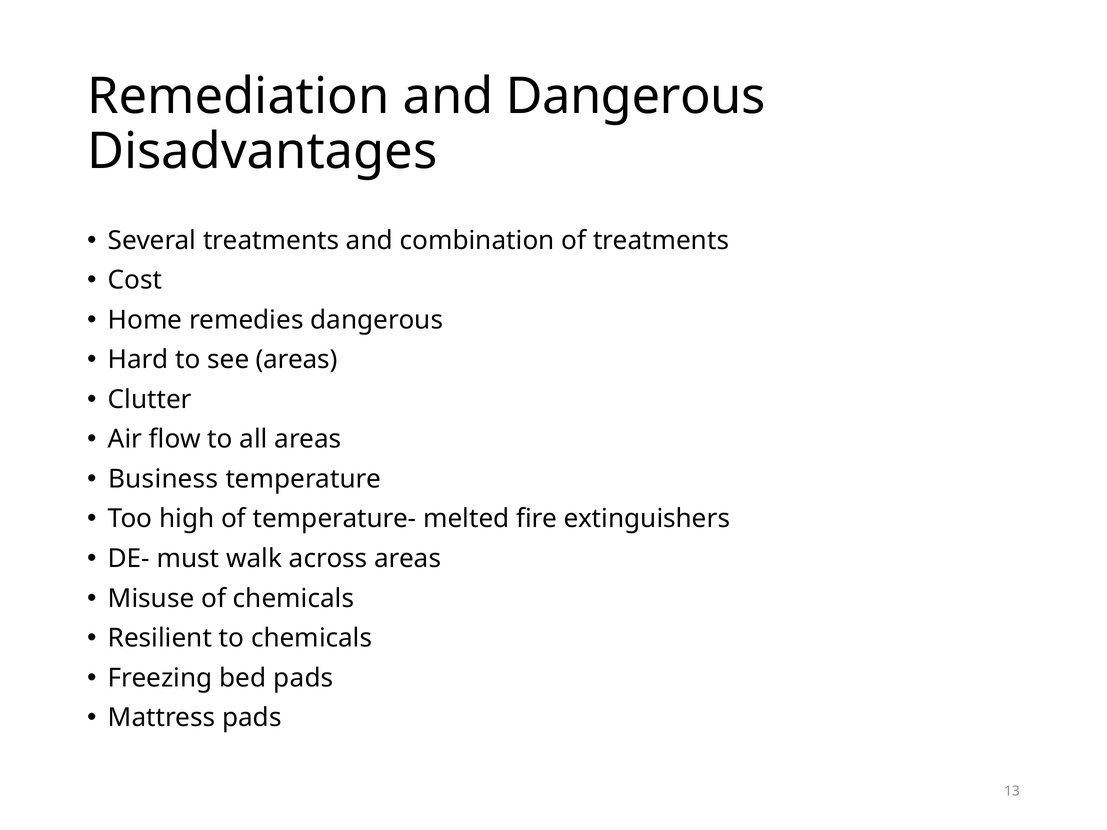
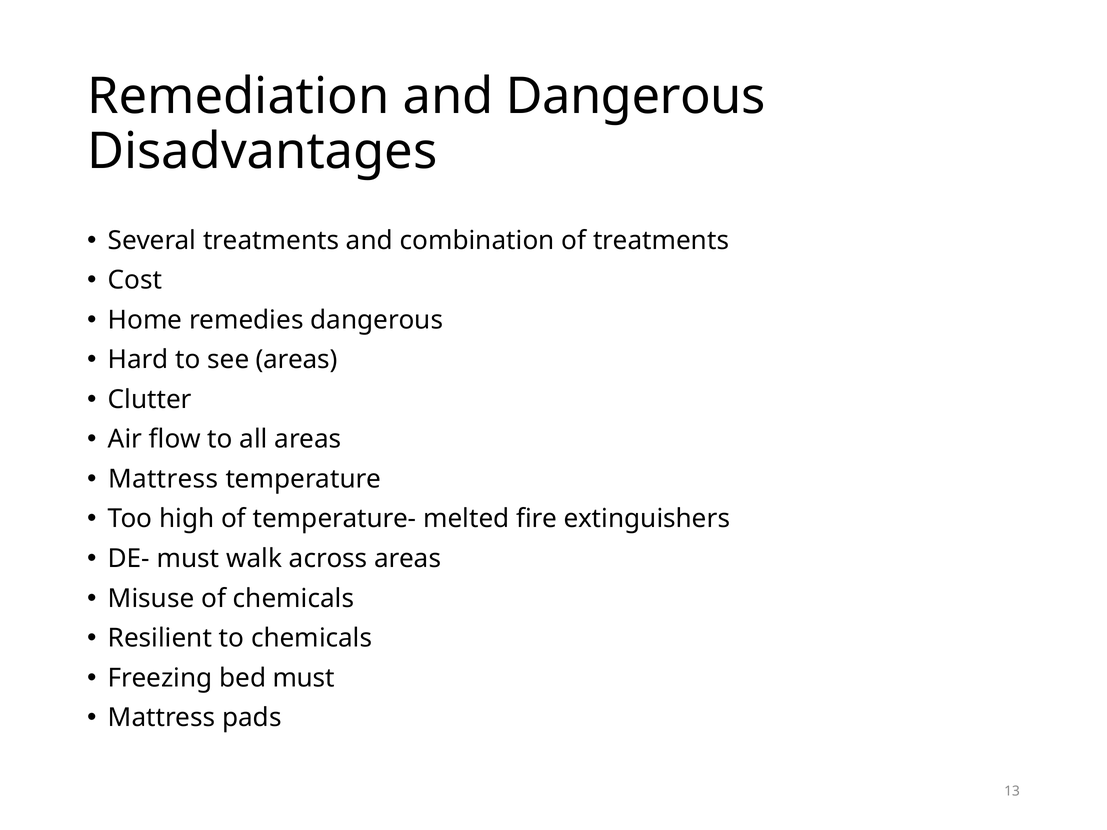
Business at (163, 479): Business -> Mattress
bed pads: pads -> must
